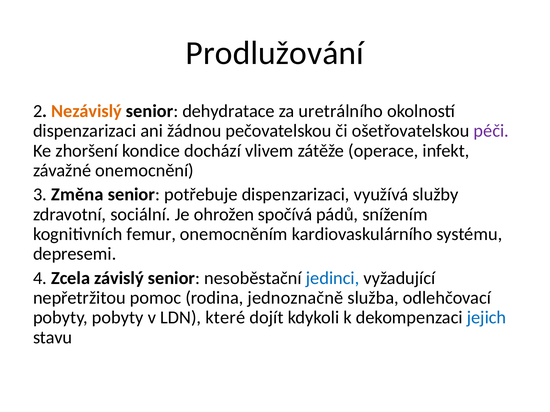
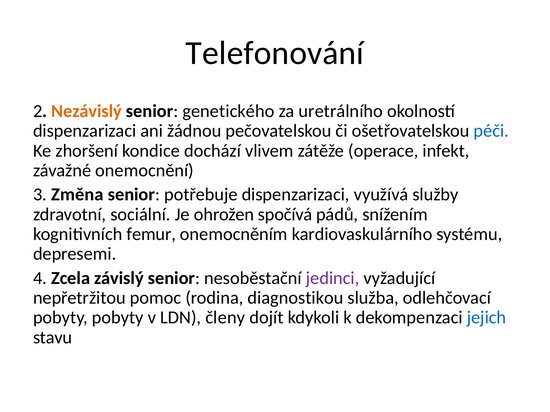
Prodlužování: Prodlužování -> Telefonování
dehydratace: dehydratace -> genetického
péči colour: purple -> blue
jedinci colour: blue -> purple
jednoznačně: jednoznačně -> diagnostikou
které: které -> členy
